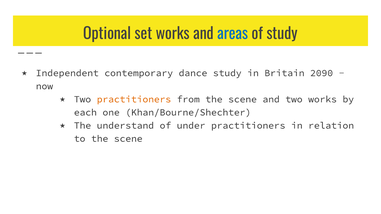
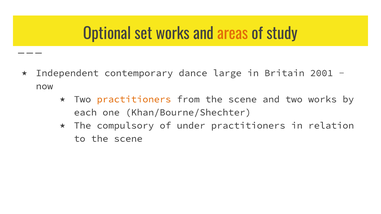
areas colour: blue -> orange
dance study: study -> large
2090: 2090 -> 2001
understand: understand -> compulsory
